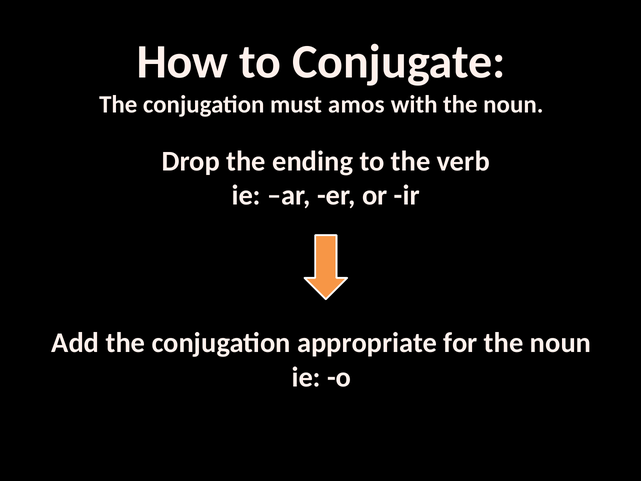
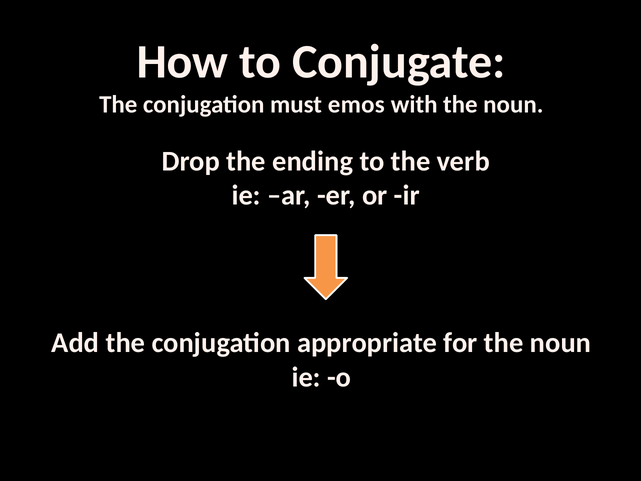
amos: amos -> emos
